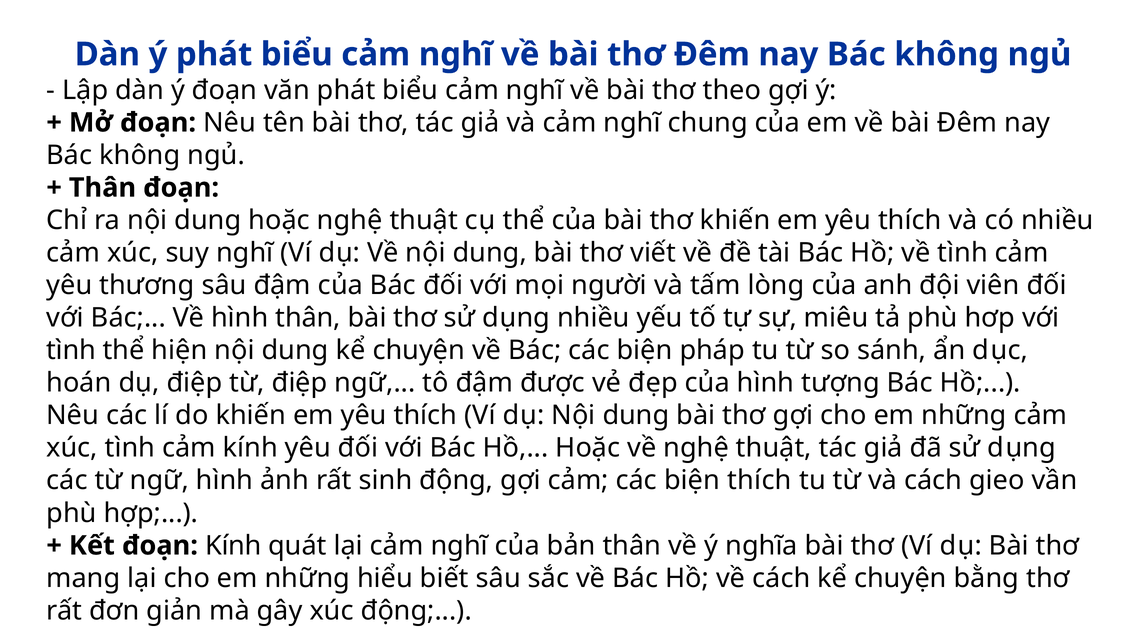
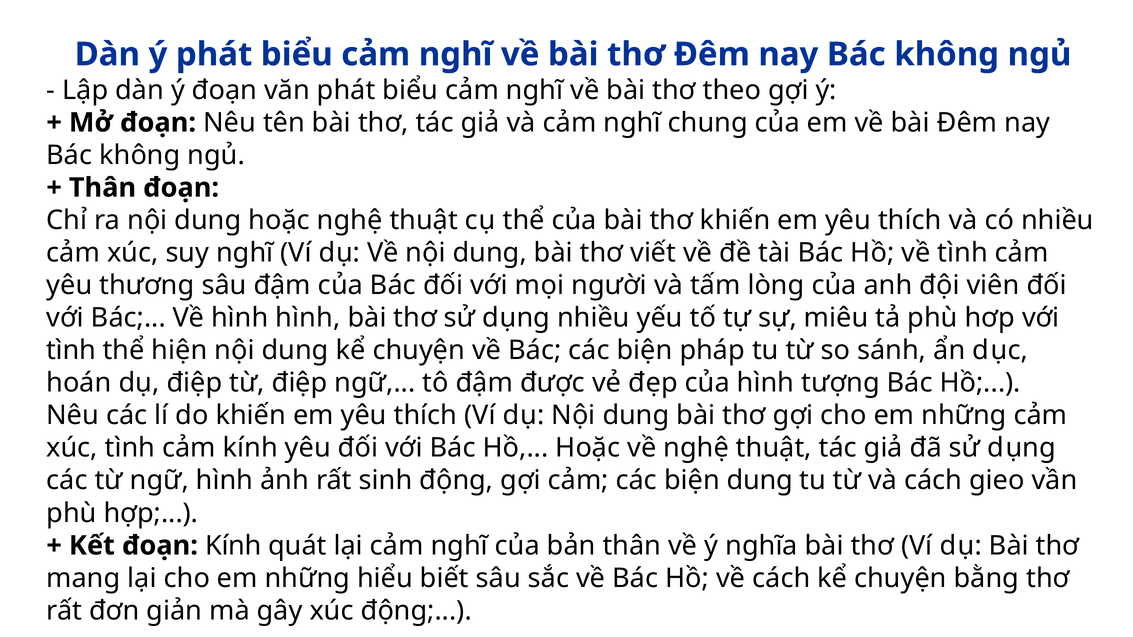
hình thân: thân -> hình
biện thích: thích -> dung
